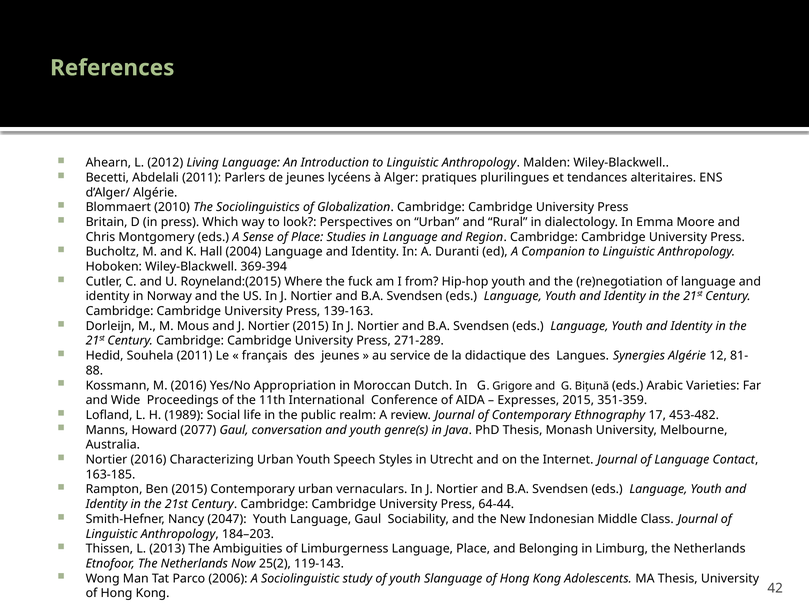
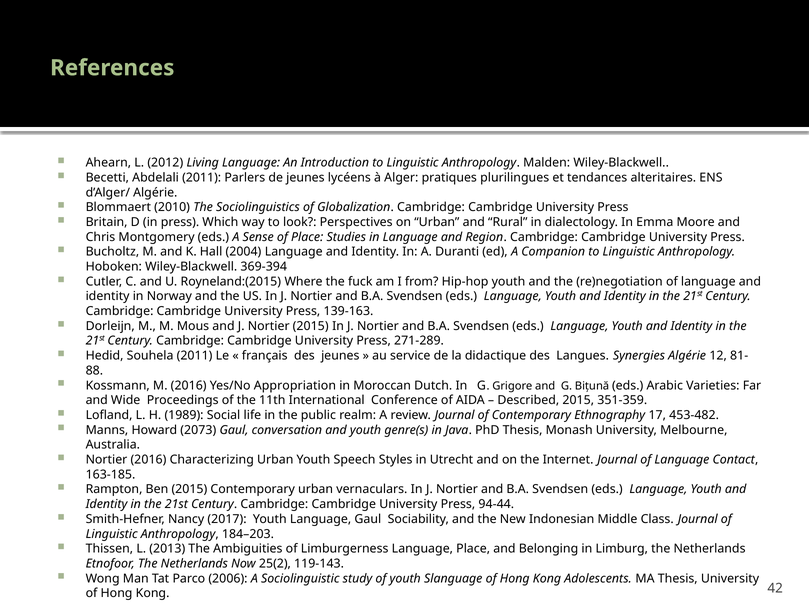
Expresses: Expresses -> Described
2077: 2077 -> 2073
64-44: 64-44 -> 94-44
2047: 2047 -> 2017
